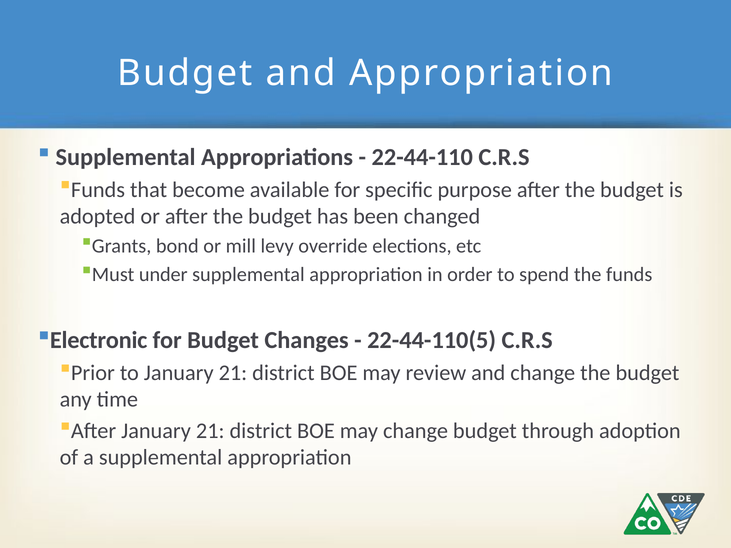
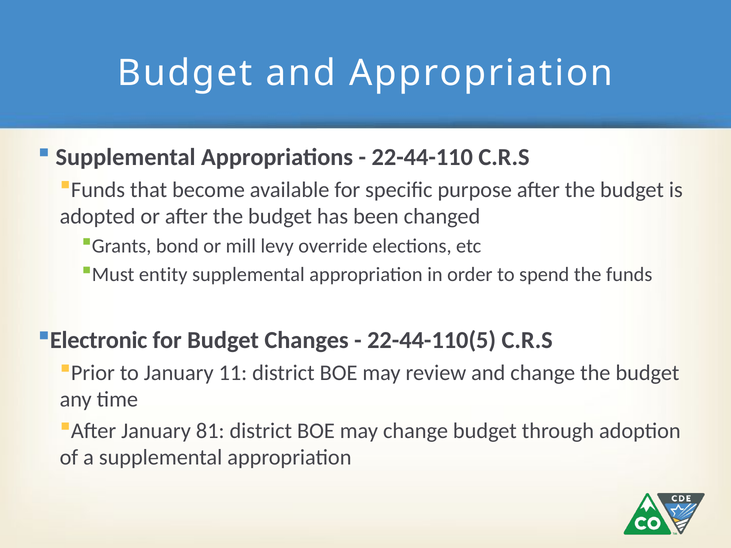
under: under -> entity
to January 21: 21 -> 11
After January 21: 21 -> 81
